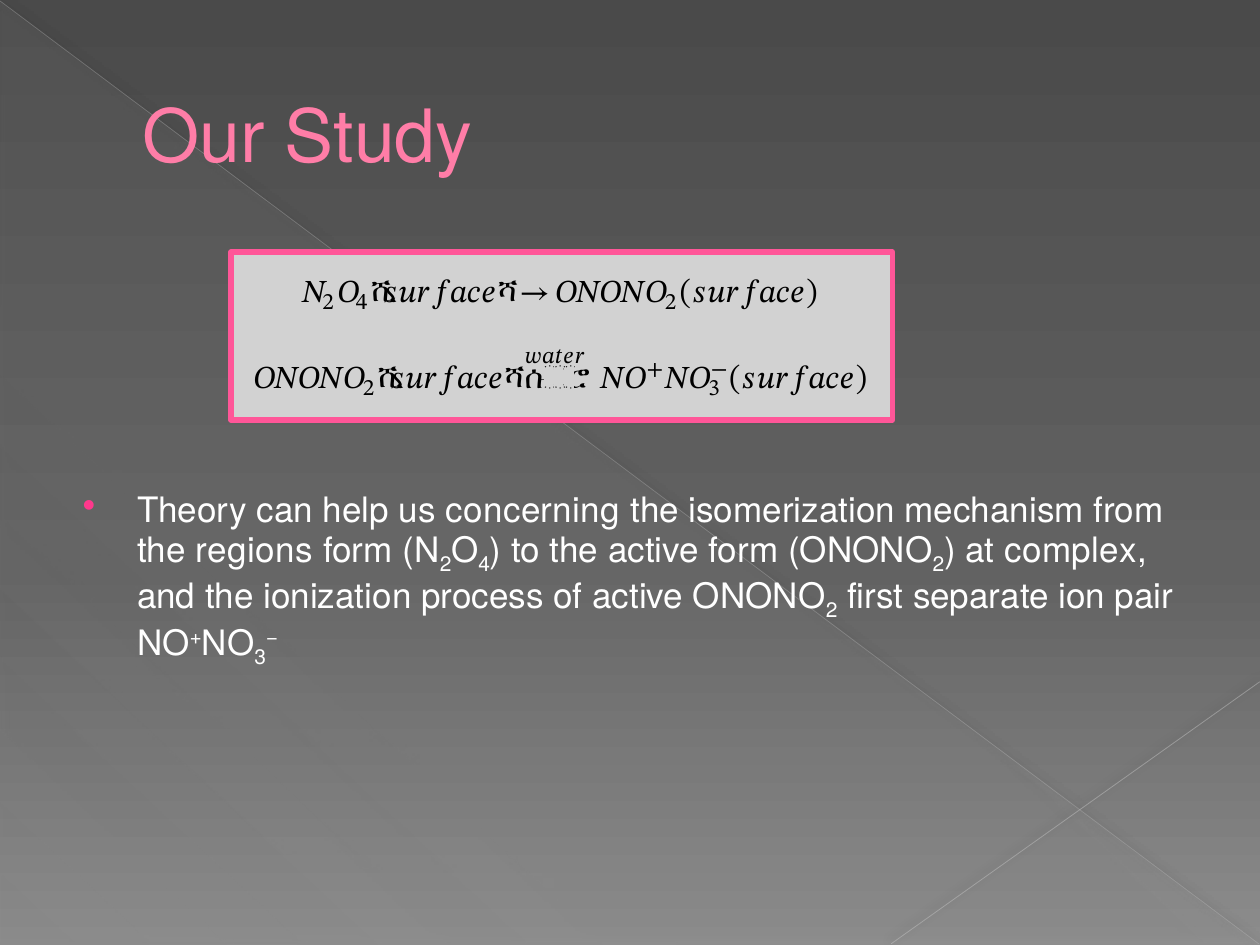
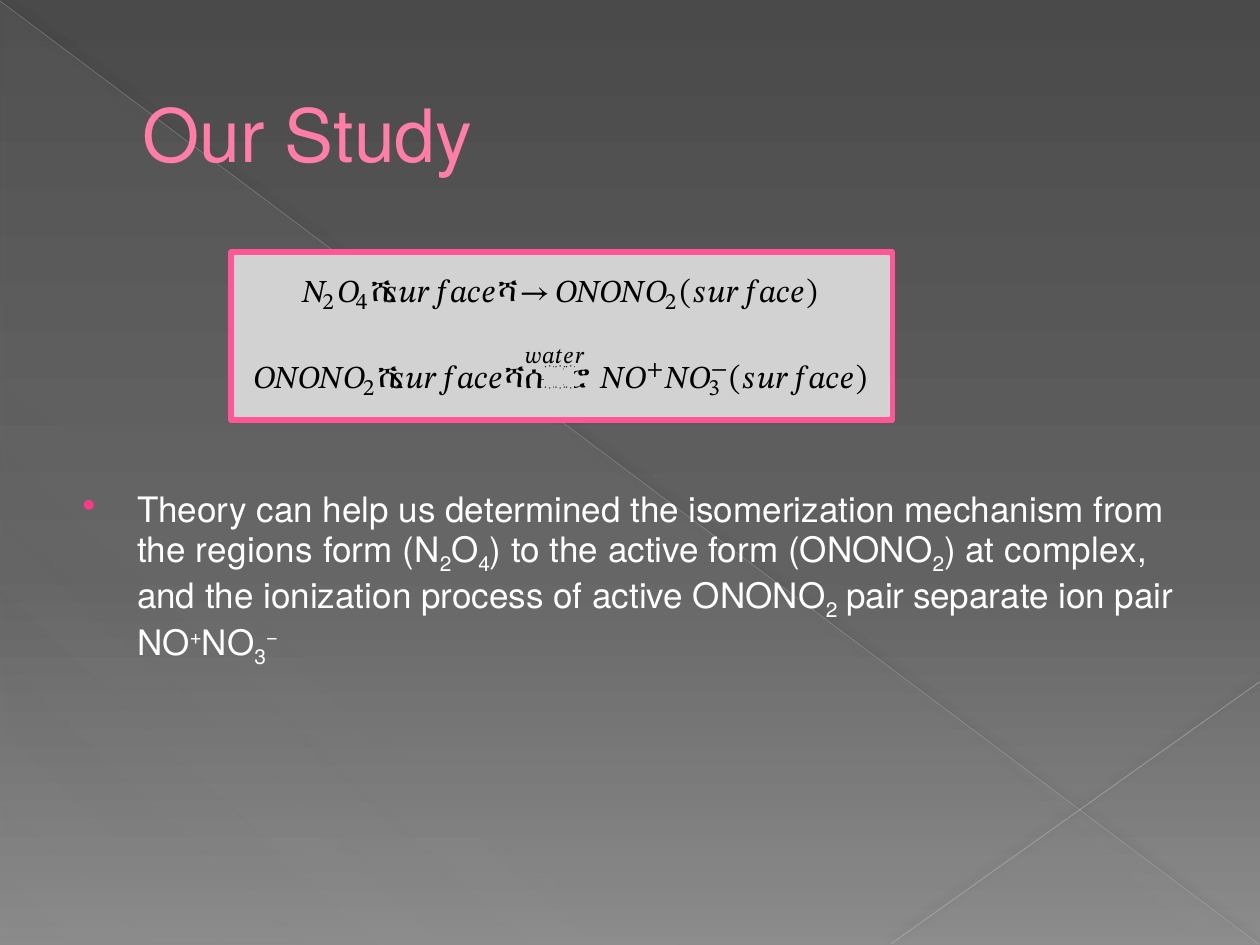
concerning: concerning -> determined
first at (875, 597): first -> pair
